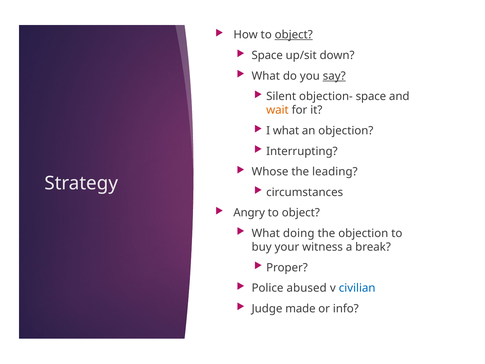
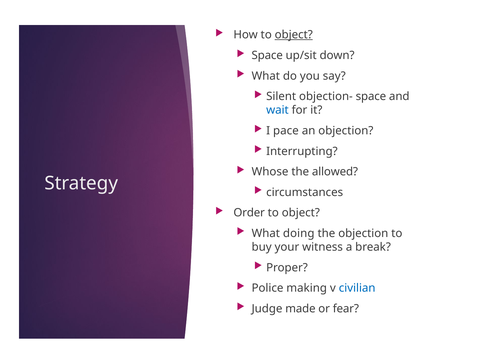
say underline: present -> none
wait colour: orange -> blue
I what: what -> pace
leading: leading -> allowed
Angry: Angry -> Order
abused: abused -> making
info: info -> fear
